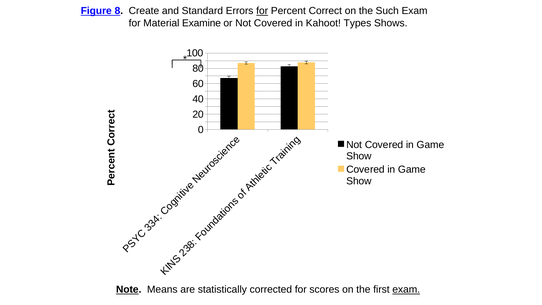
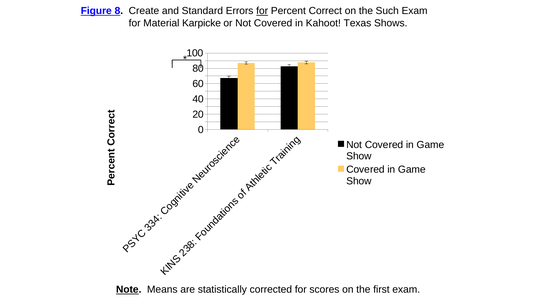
Examine: Examine -> Karpicke
Types: Types -> Texas
exam at (406, 289) underline: present -> none
